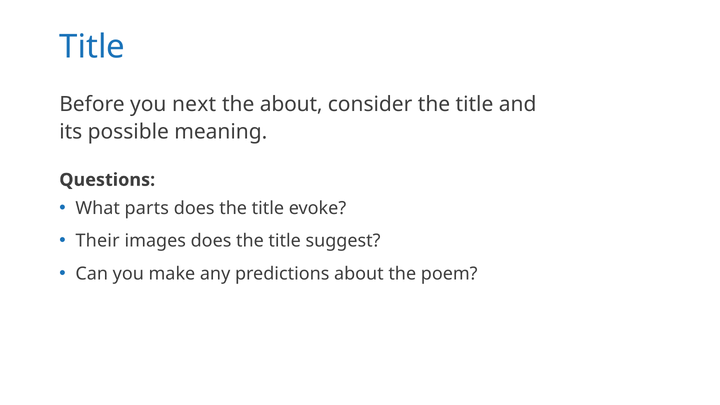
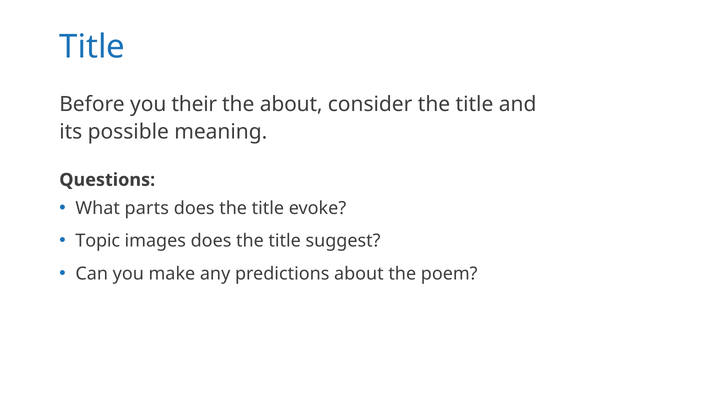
next: next -> their
Their: Their -> Topic
